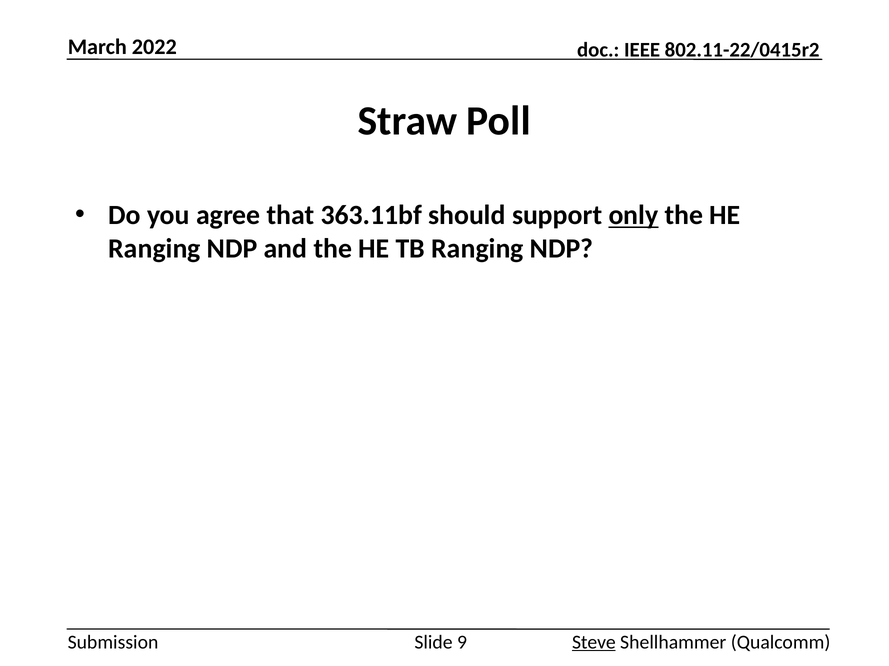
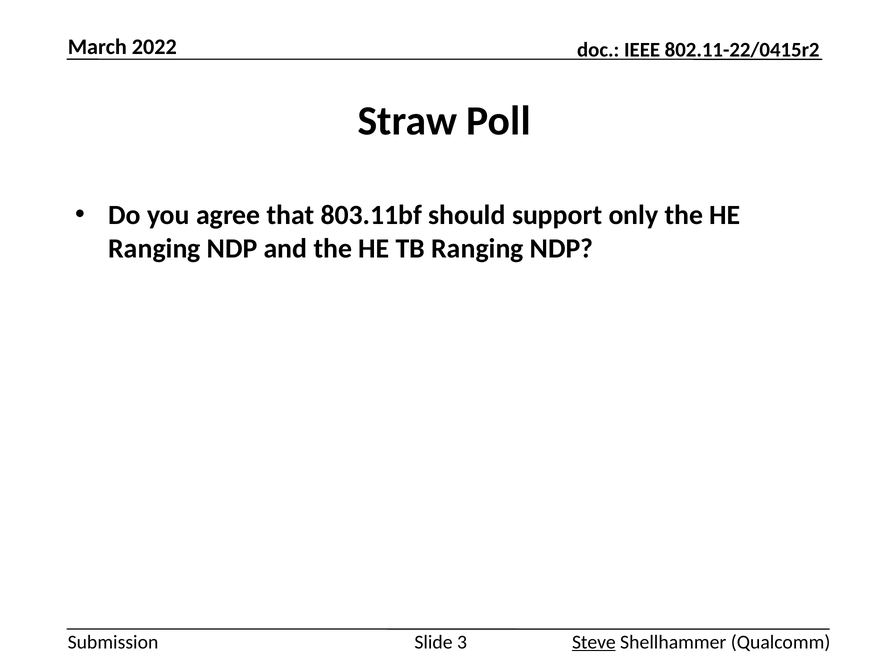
363.11bf: 363.11bf -> 803.11bf
only underline: present -> none
9: 9 -> 3
